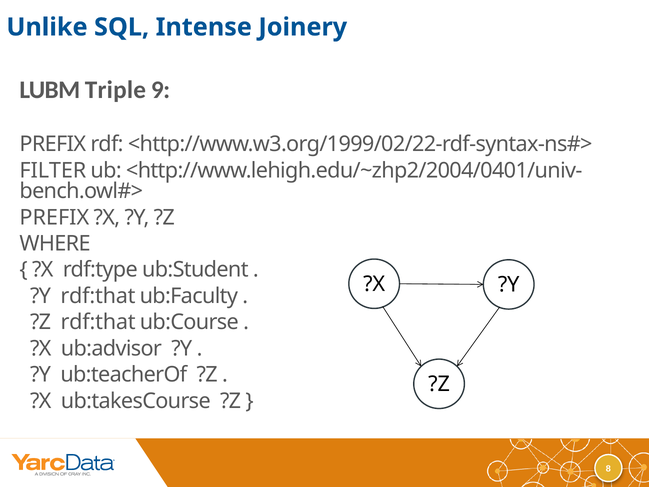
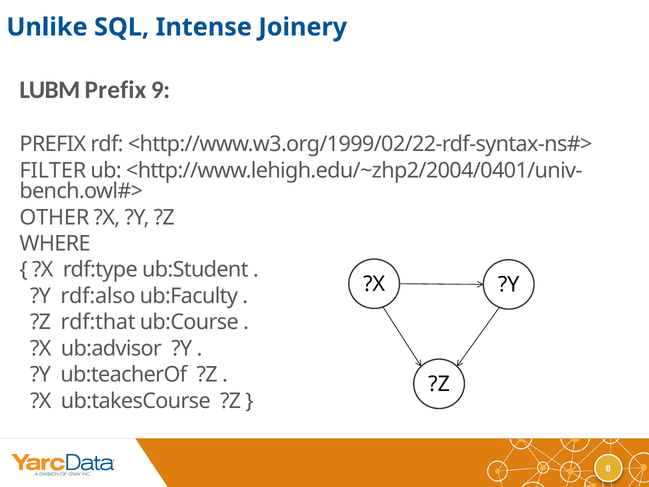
LUBM Triple: Triple -> Prefix
PREFIX at (54, 217): PREFIX -> OTHER
?Y rdf:that: rdf:that -> rdf:also
